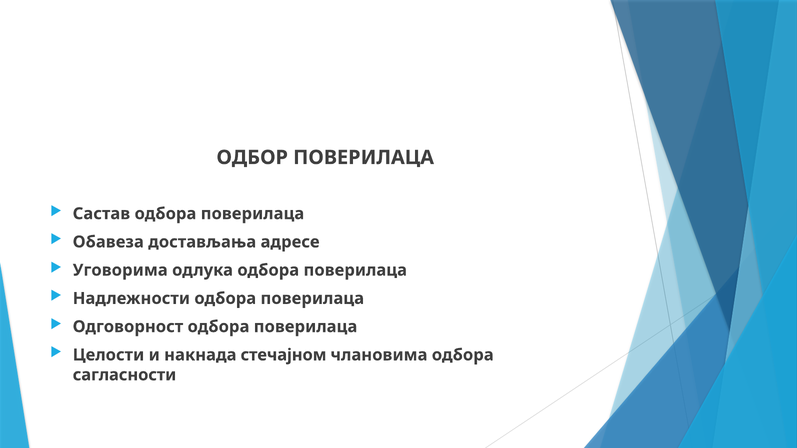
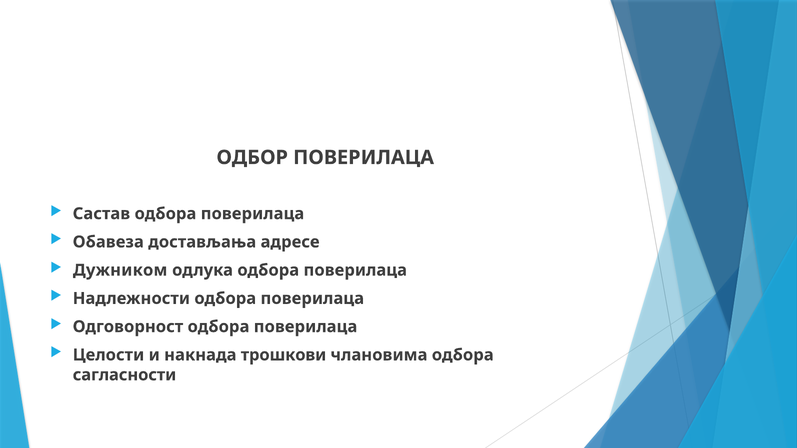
Уговорима: Уговорима -> Дужником
стечајном: стечајном -> трошкови
